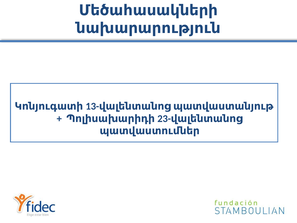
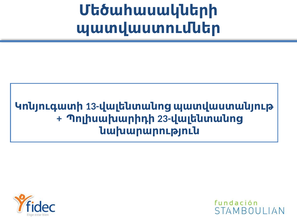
նախարարություն: նախարարություն -> պատվաստումներ
պատվաստումներ: պատվաստումներ -> նախարարություն
